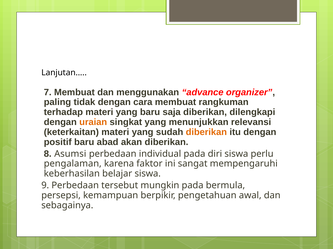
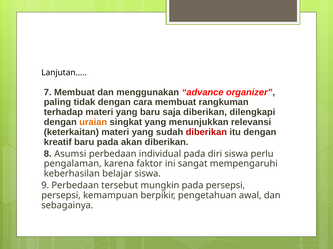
diberikan at (206, 132) colour: orange -> red
positif: positif -> kreatif
baru abad: abad -> pada
pada bermula: bermula -> persepsi
